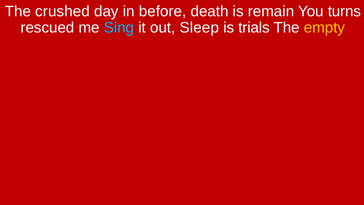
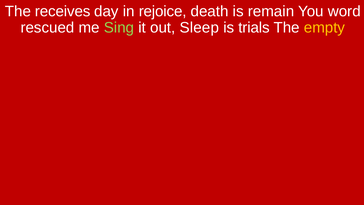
crushed: crushed -> receives
before: before -> rejoice
turns: turns -> word
Sing colour: light blue -> light green
